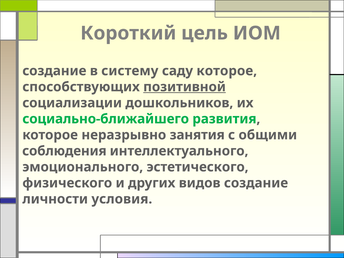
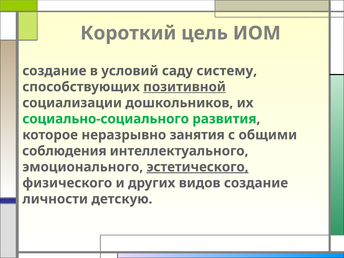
систему: систему -> условий
саду которое: которое -> систему
социально-ближайшего: социально-ближайшего -> социально-социального
эстетического underline: none -> present
условия: условия -> детскую
